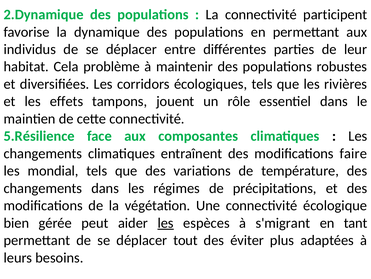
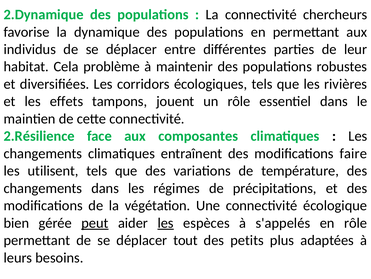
participent: participent -> chercheurs
5.Résilience: 5.Résilience -> 2.Résilience
mondial: mondial -> utilisent
peut underline: none -> present
s'migrant: s'migrant -> s'appelés
en tant: tant -> rôle
éviter: éviter -> petits
